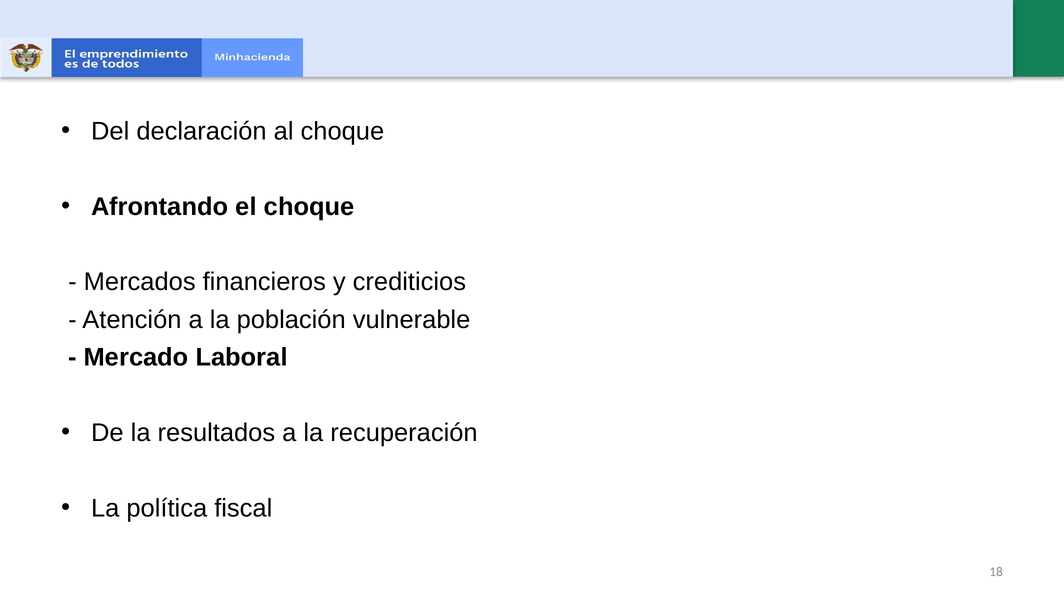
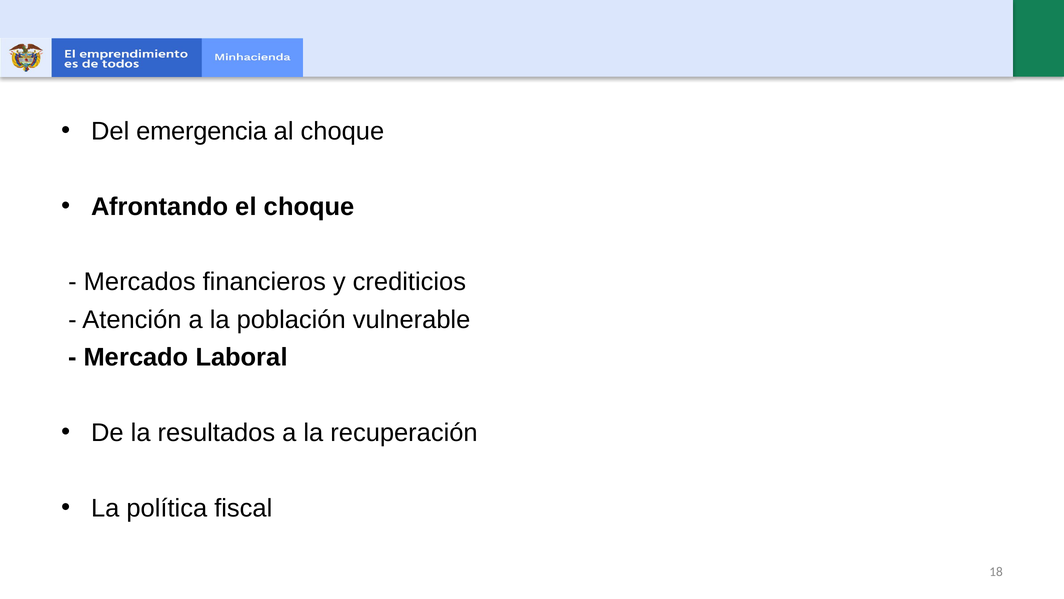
declaración: declaración -> emergencia
